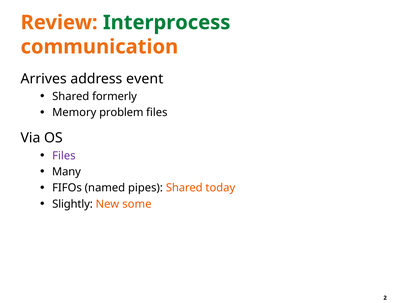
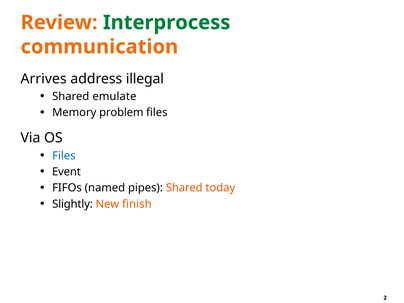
event: event -> illegal
formerly: formerly -> emulate
Files at (64, 156) colour: purple -> blue
Many: Many -> Event
some: some -> finish
